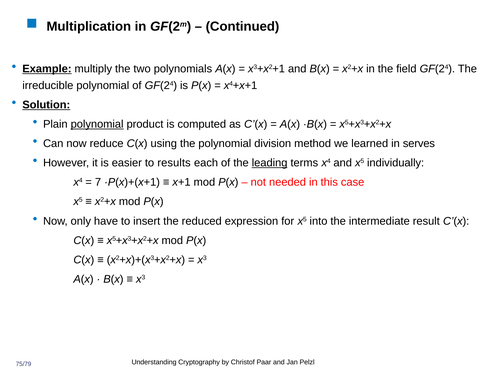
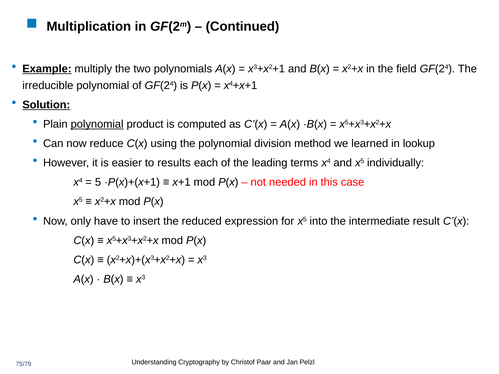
serves: serves -> lookup
leading underline: present -> none
7: 7 -> 5
